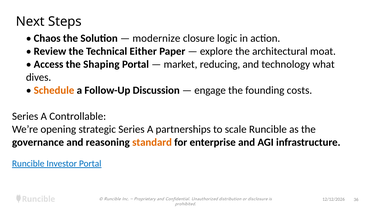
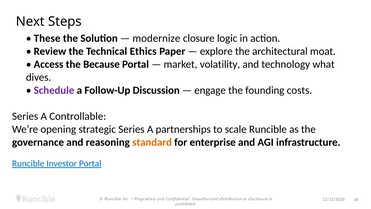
Chaos: Chaos -> These
Either: Either -> Ethics
Shaping: Shaping -> Because
reducing: reducing -> volatility
Schedule colour: orange -> purple
